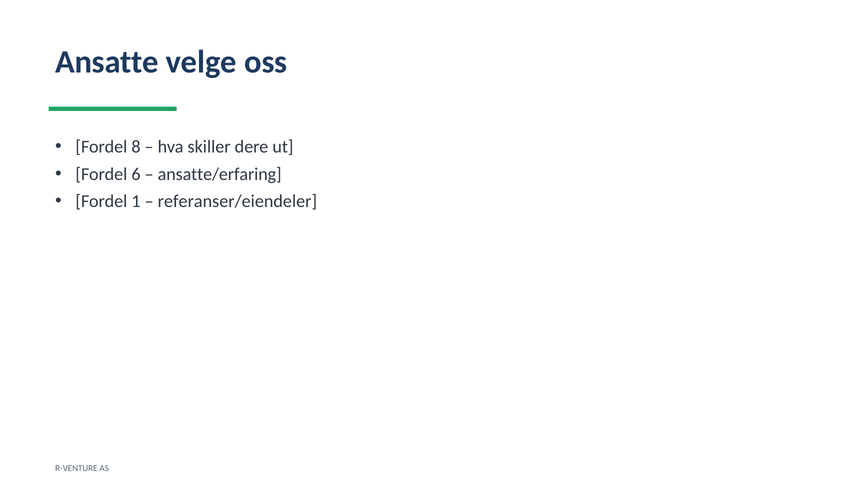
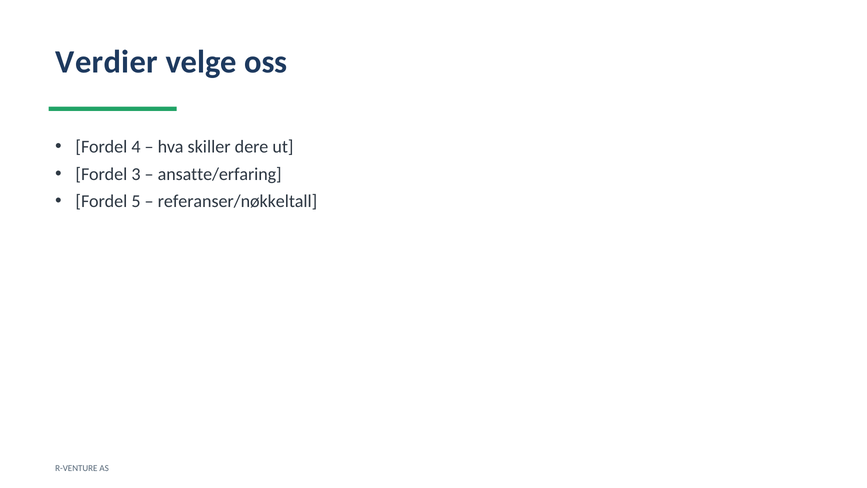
Ansatte: Ansatte -> Verdier
8: 8 -> 4
6: 6 -> 3
1: 1 -> 5
referanser/eiendeler: referanser/eiendeler -> referanser/nøkkeltall
